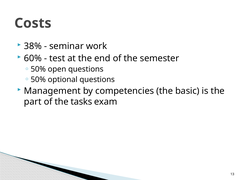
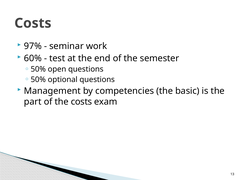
38%: 38% -> 97%
the tasks: tasks -> costs
